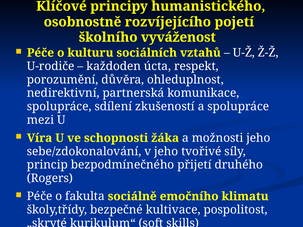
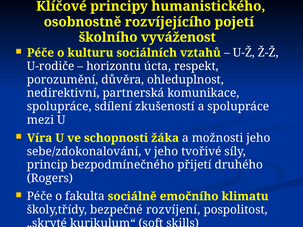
každoden: každoden -> horizontu
kultivace: kultivace -> rozvíjení
